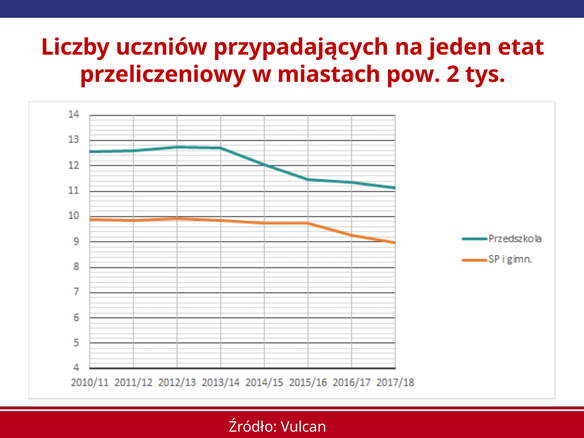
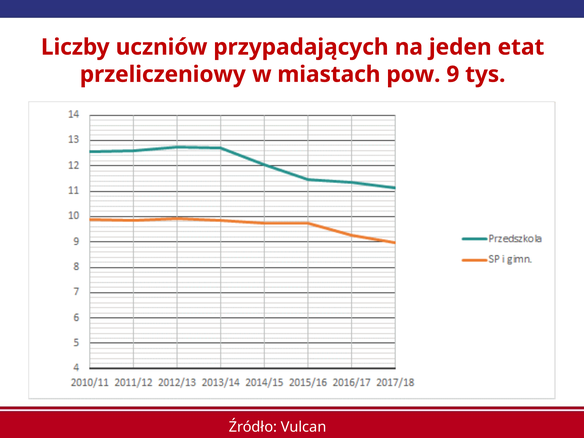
2: 2 -> 9
